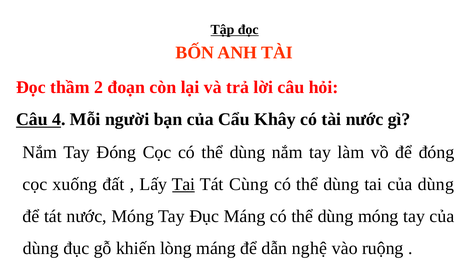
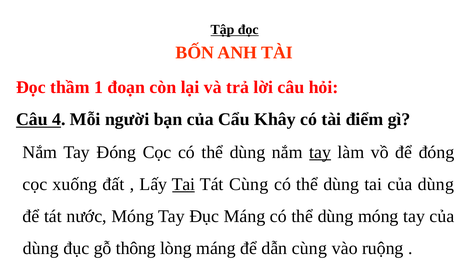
2: 2 -> 1
tài nước: nước -> điểm
tay at (320, 152) underline: none -> present
khiến: khiến -> thông
dẫn nghệ: nghệ -> cùng
